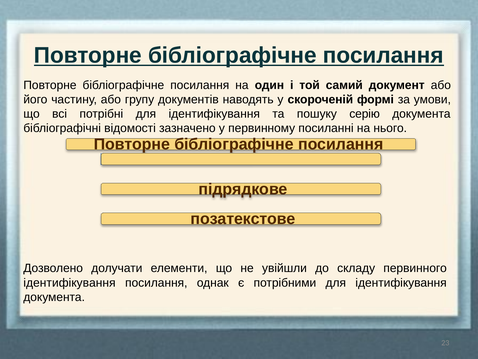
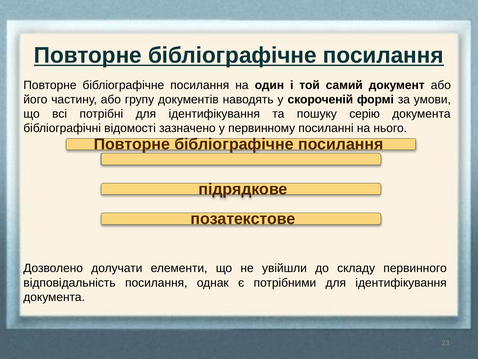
ідентифікування at (69, 282): ідентифікування -> відповідальність
